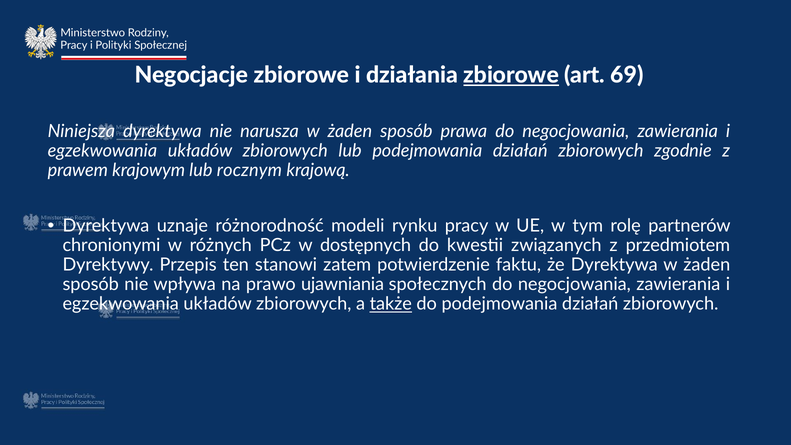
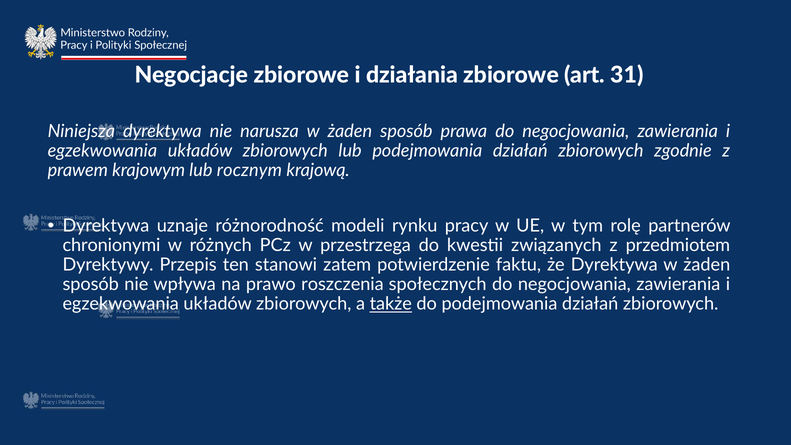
zbiorowe at (511, 75) underline: present -> none
69: 69 -> 31
dostępnych: dostępnych -> przestrzega
ujawniania: ujawniania -> roszczenia
